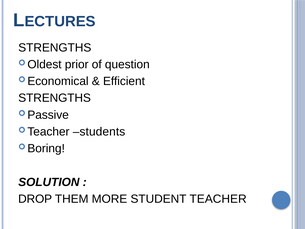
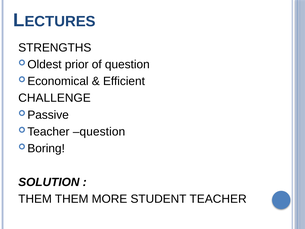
STRENGTHS at (55, 98): STRENGTHS -> CHALLENGE
Teacher students: students -> question
DROP at (35, 199): DROP -> THEM
